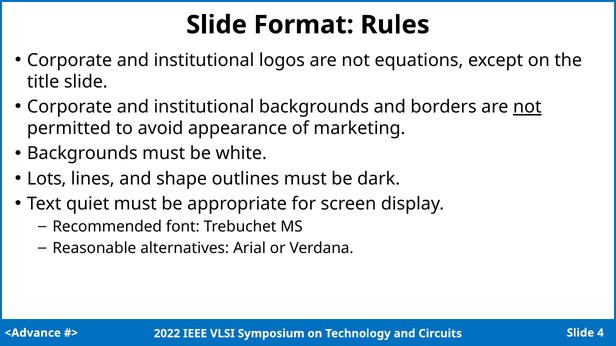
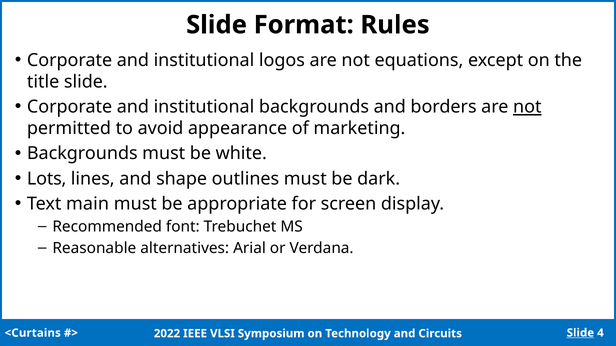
quiet: quiet -> main
Slide at (580, 333) underline: none -> present
<Advance: <Advance -> <Curtains
